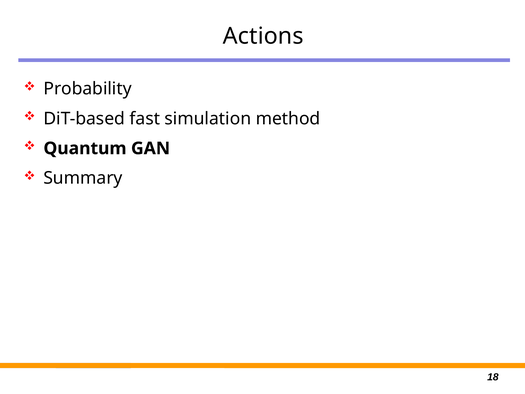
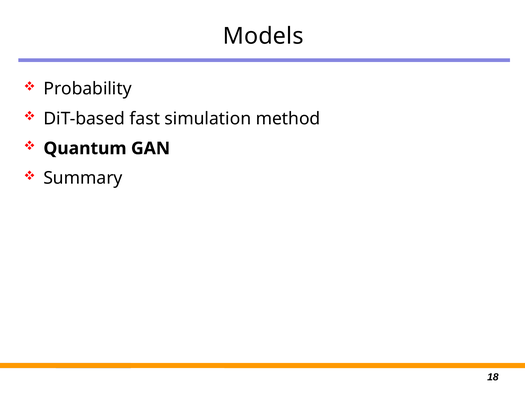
Actions: Actions -> Models
